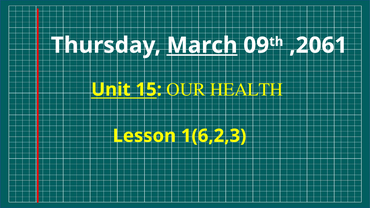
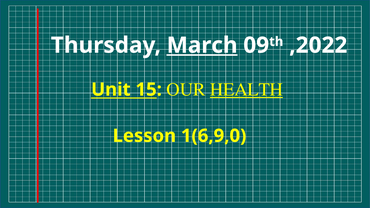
,2061: ,2061 -> ,2022
HEALTH underline: none -> present
1(6,2,3: 1(6,2,3 -> 1(6,9,0
